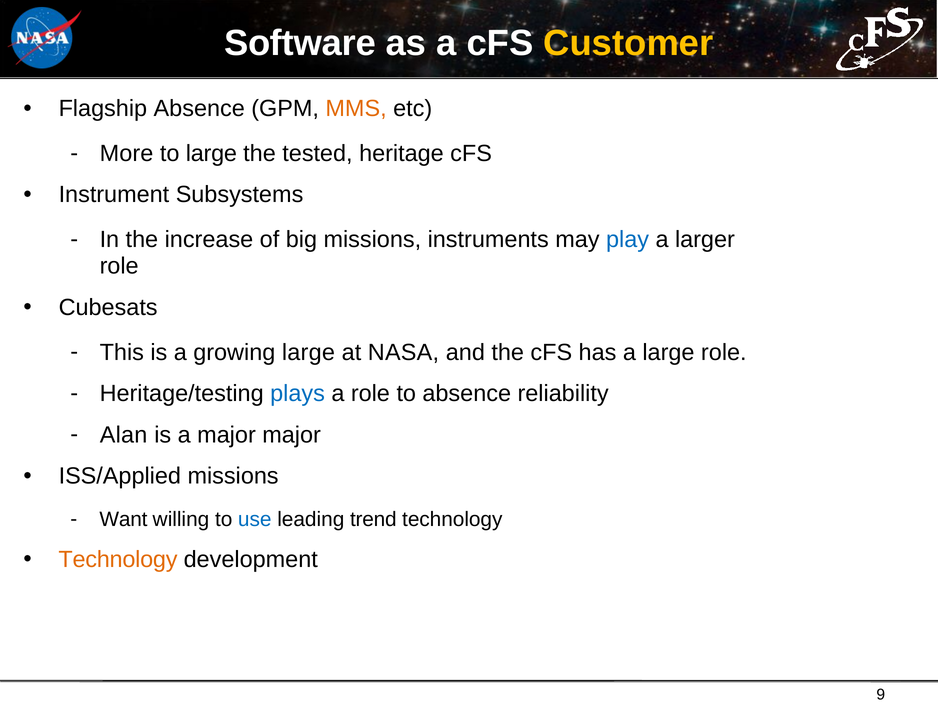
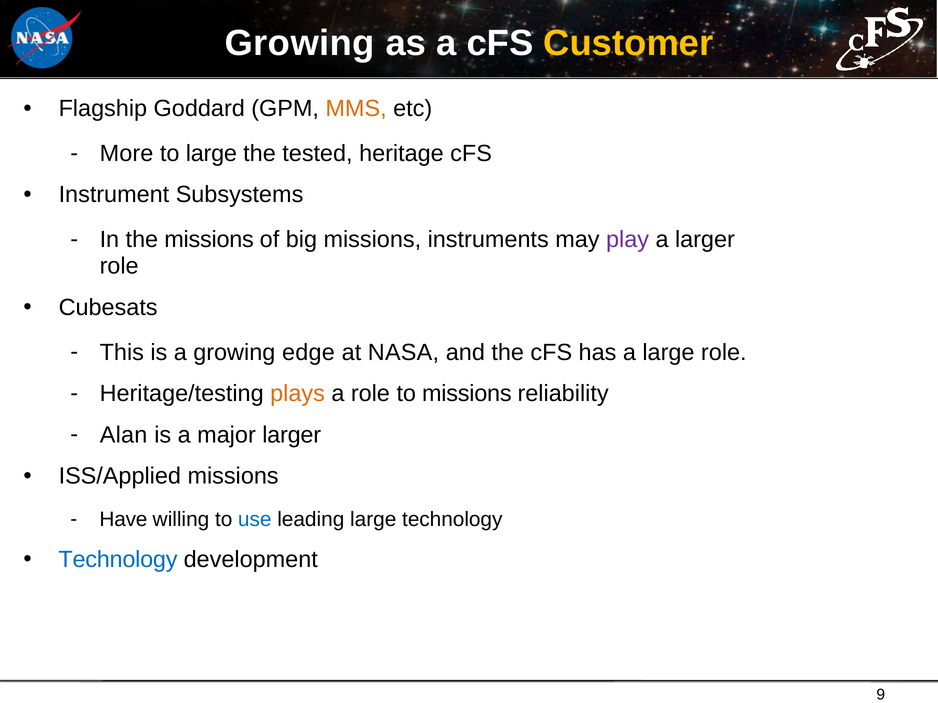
Software at (300, 43): Software -> Growing
Flagship Absence: Absence -> Goddard
the increase: increase -> missions
play colour: blue -> purple
growing large: large -> edge
plays colour: blue -> orange
to absence: absence -> missions
major major: major -> larger
Want: Want -> Have
leading trend: trend -> large
Technology at (118, 560) colour: orange -> blue
